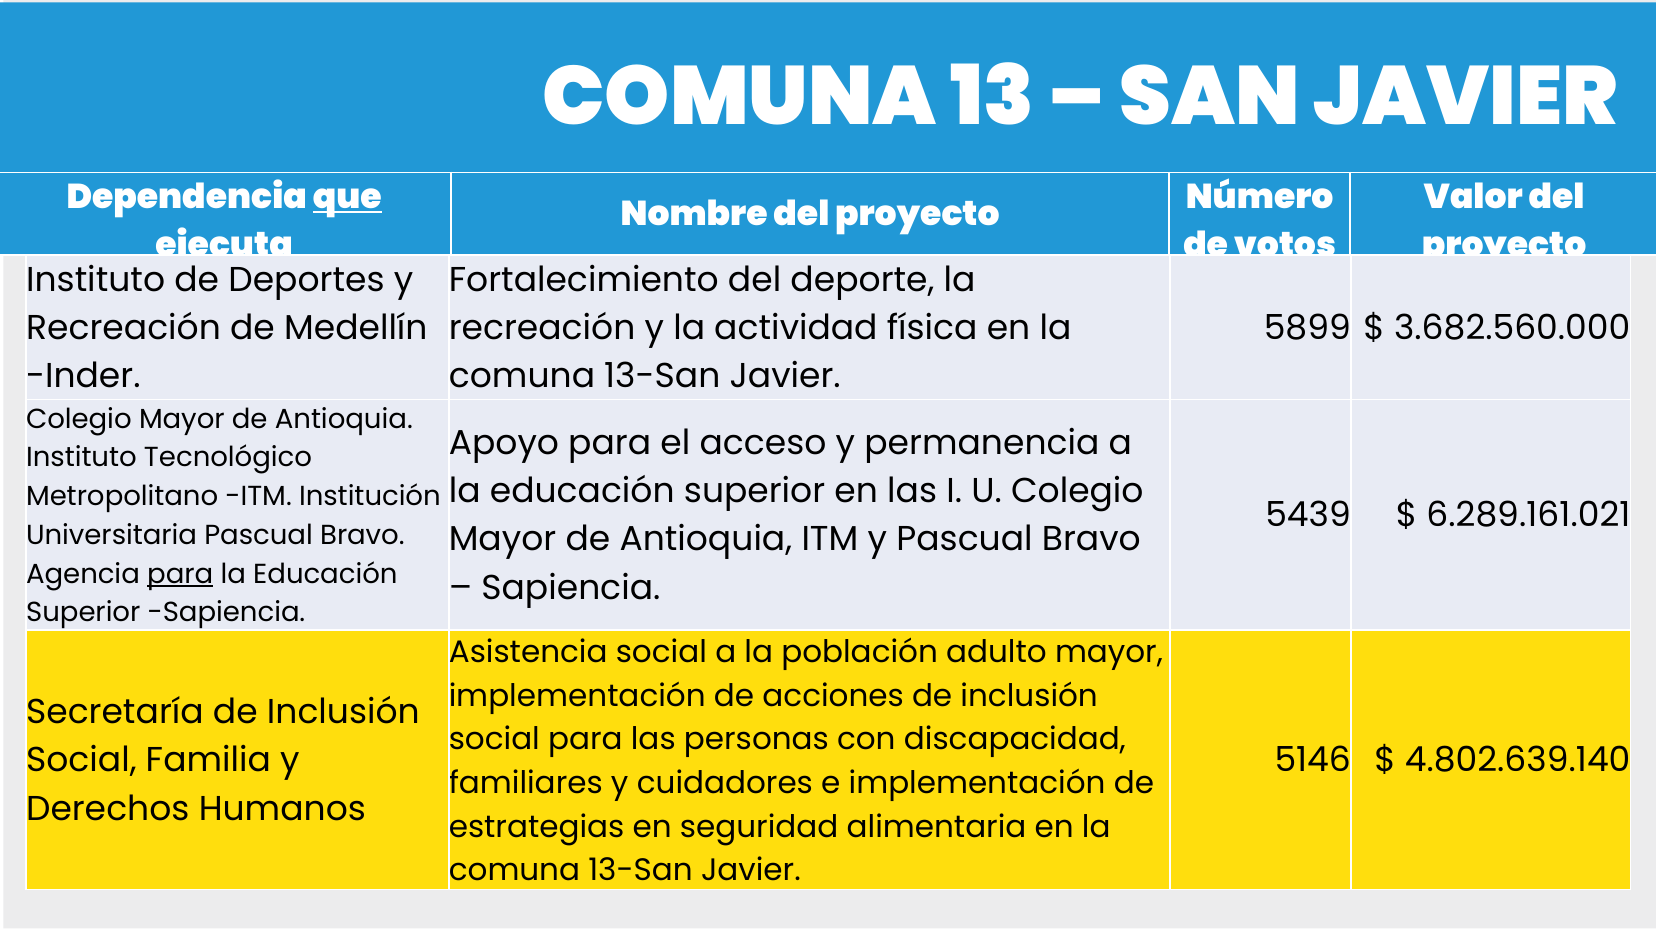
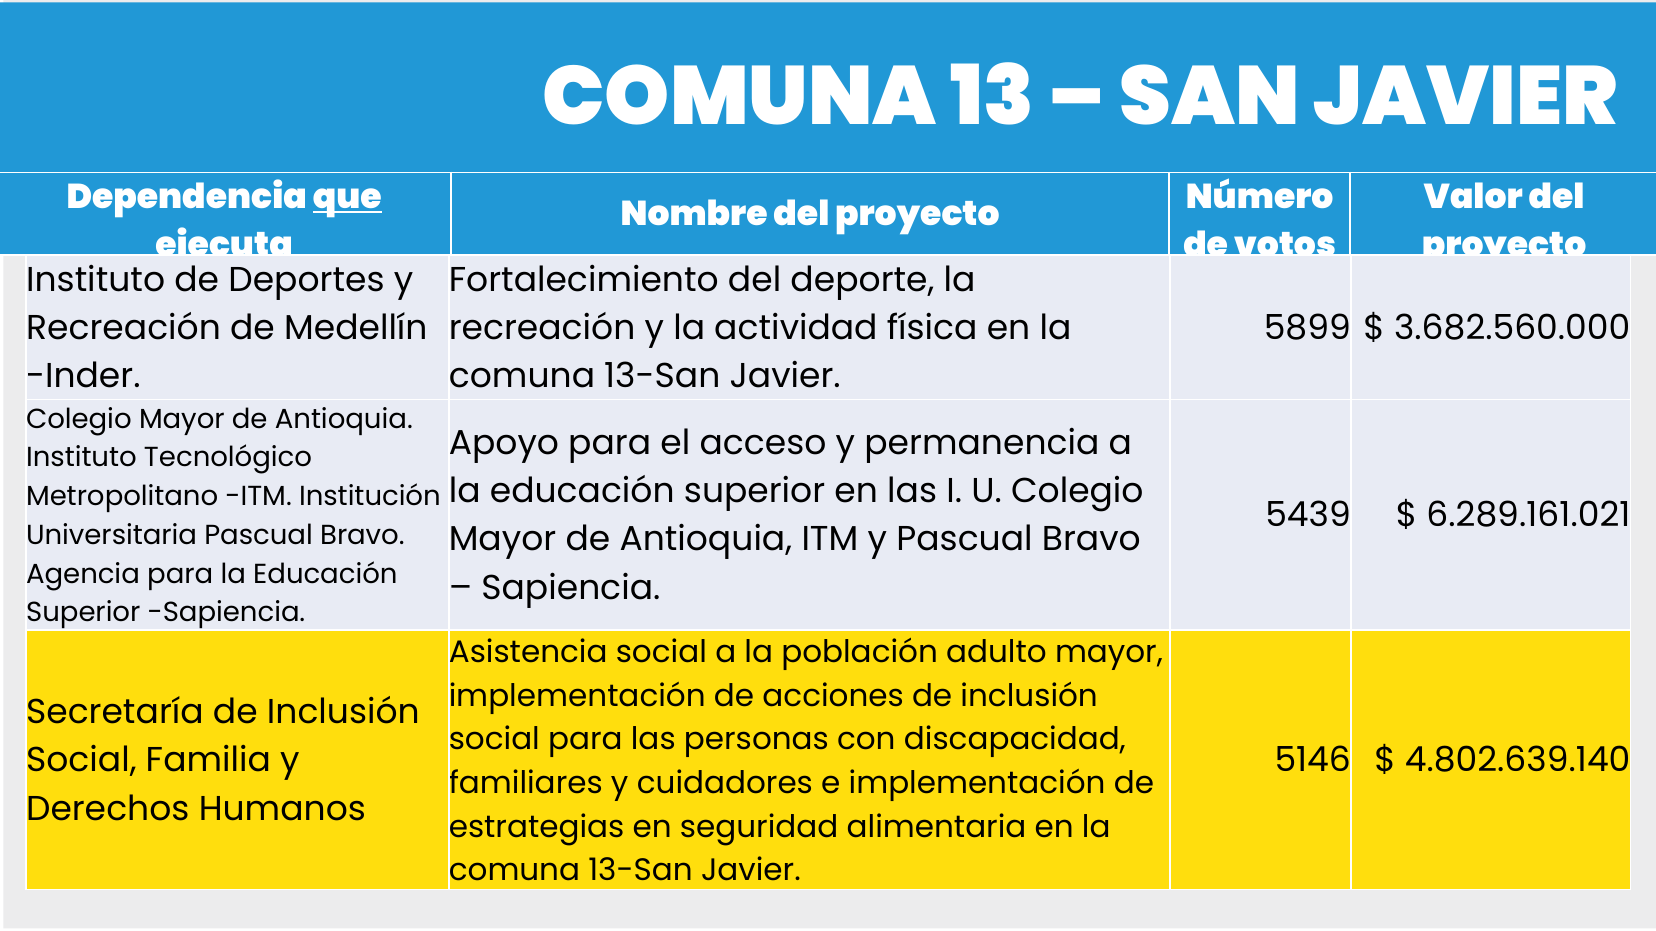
para at (180, 574) underline: present -> none
